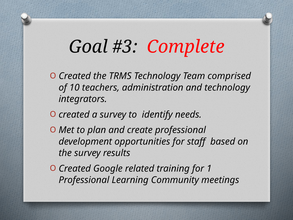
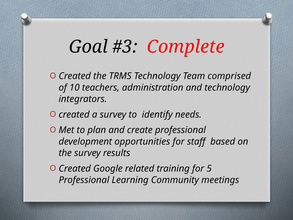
1: 1 -> 5
